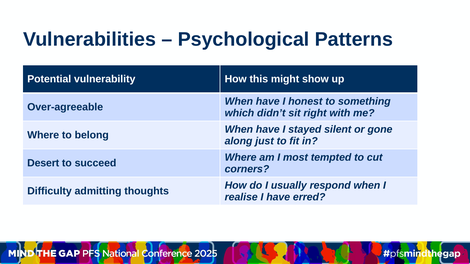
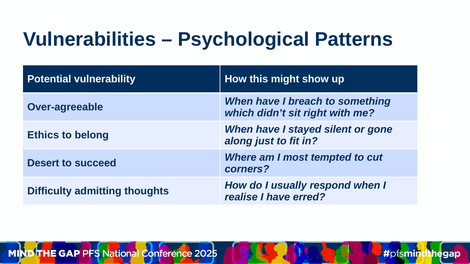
honest: honest -> breach
Where at (43, 135): Where -> Ethics
